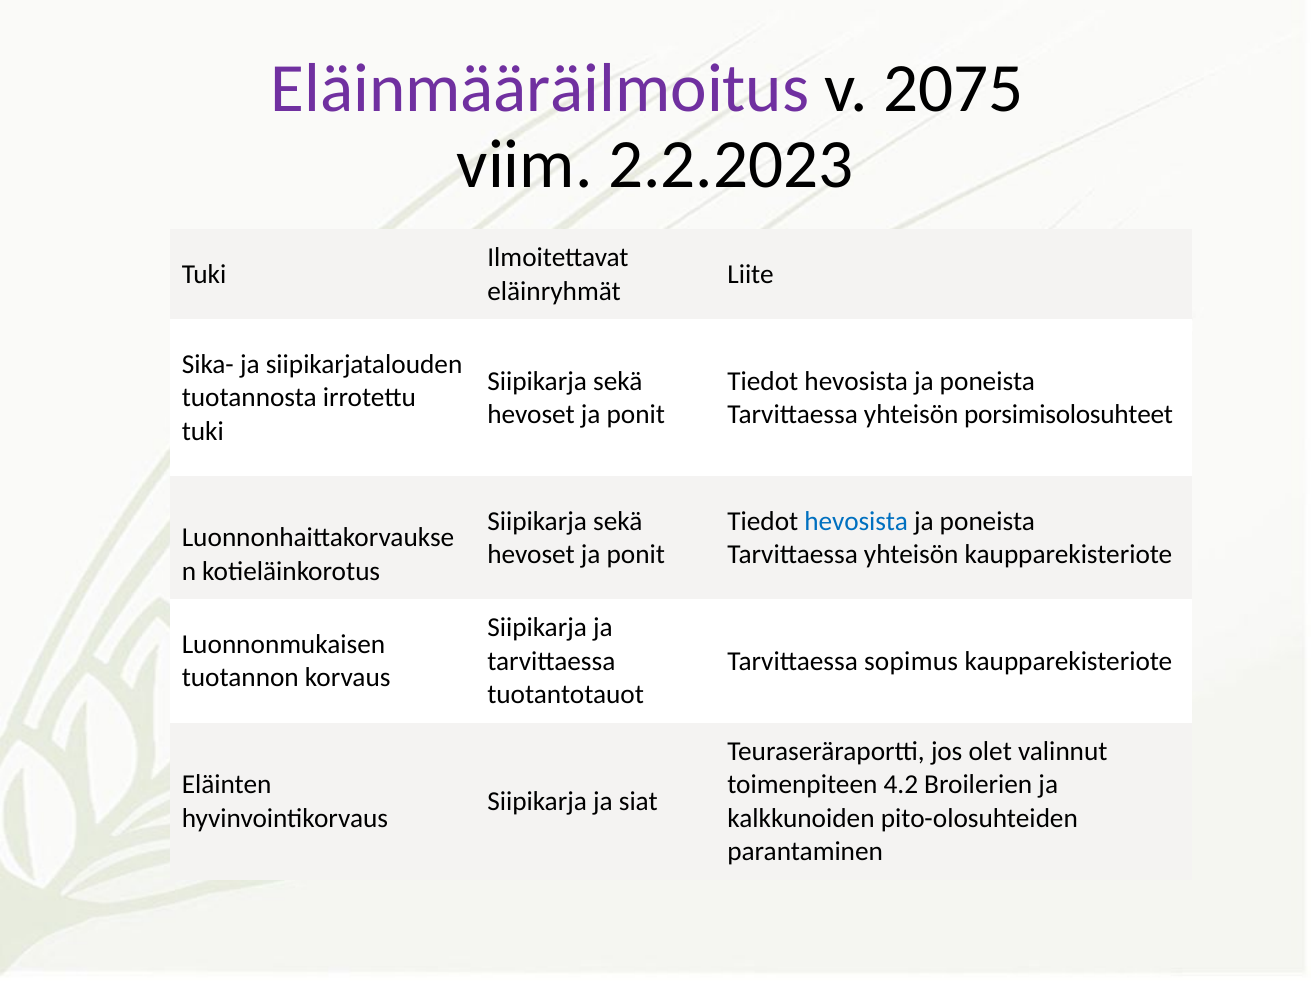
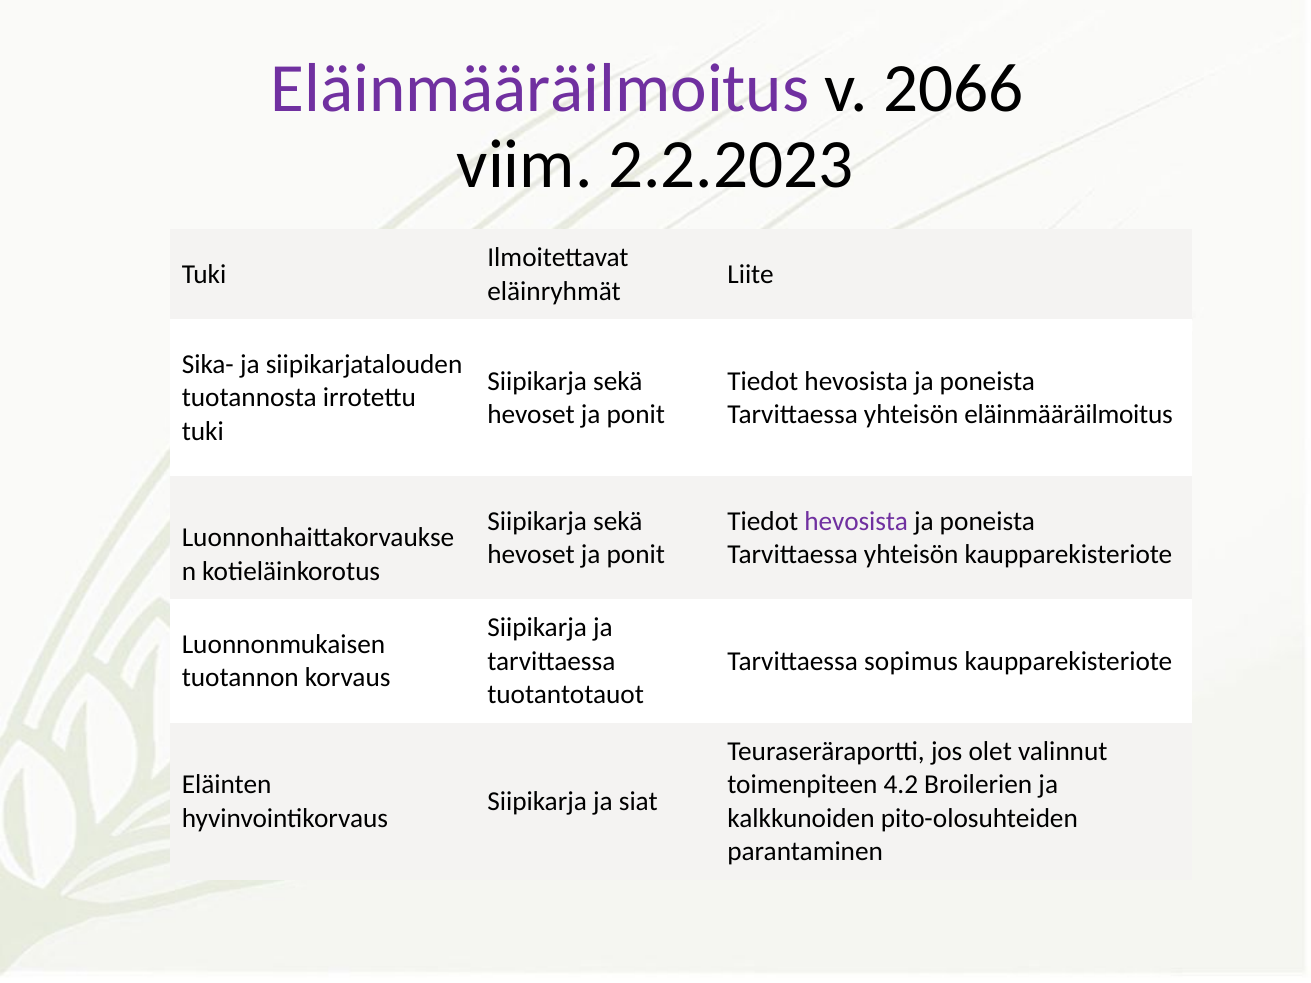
2075: 2075 -> 2066
yhteisön porsimisolosuhteet: porsimisolosuhteet -> eläinmääräilmoitus
hevosista at (856, 521) colour: blue -> purple
